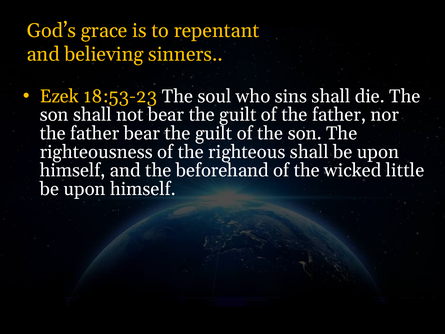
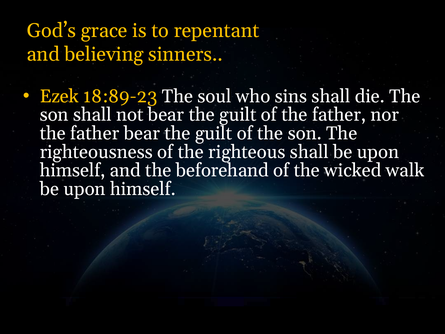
18:53-23: 18:53-23 -> 18:89-23
little: little -> walk
